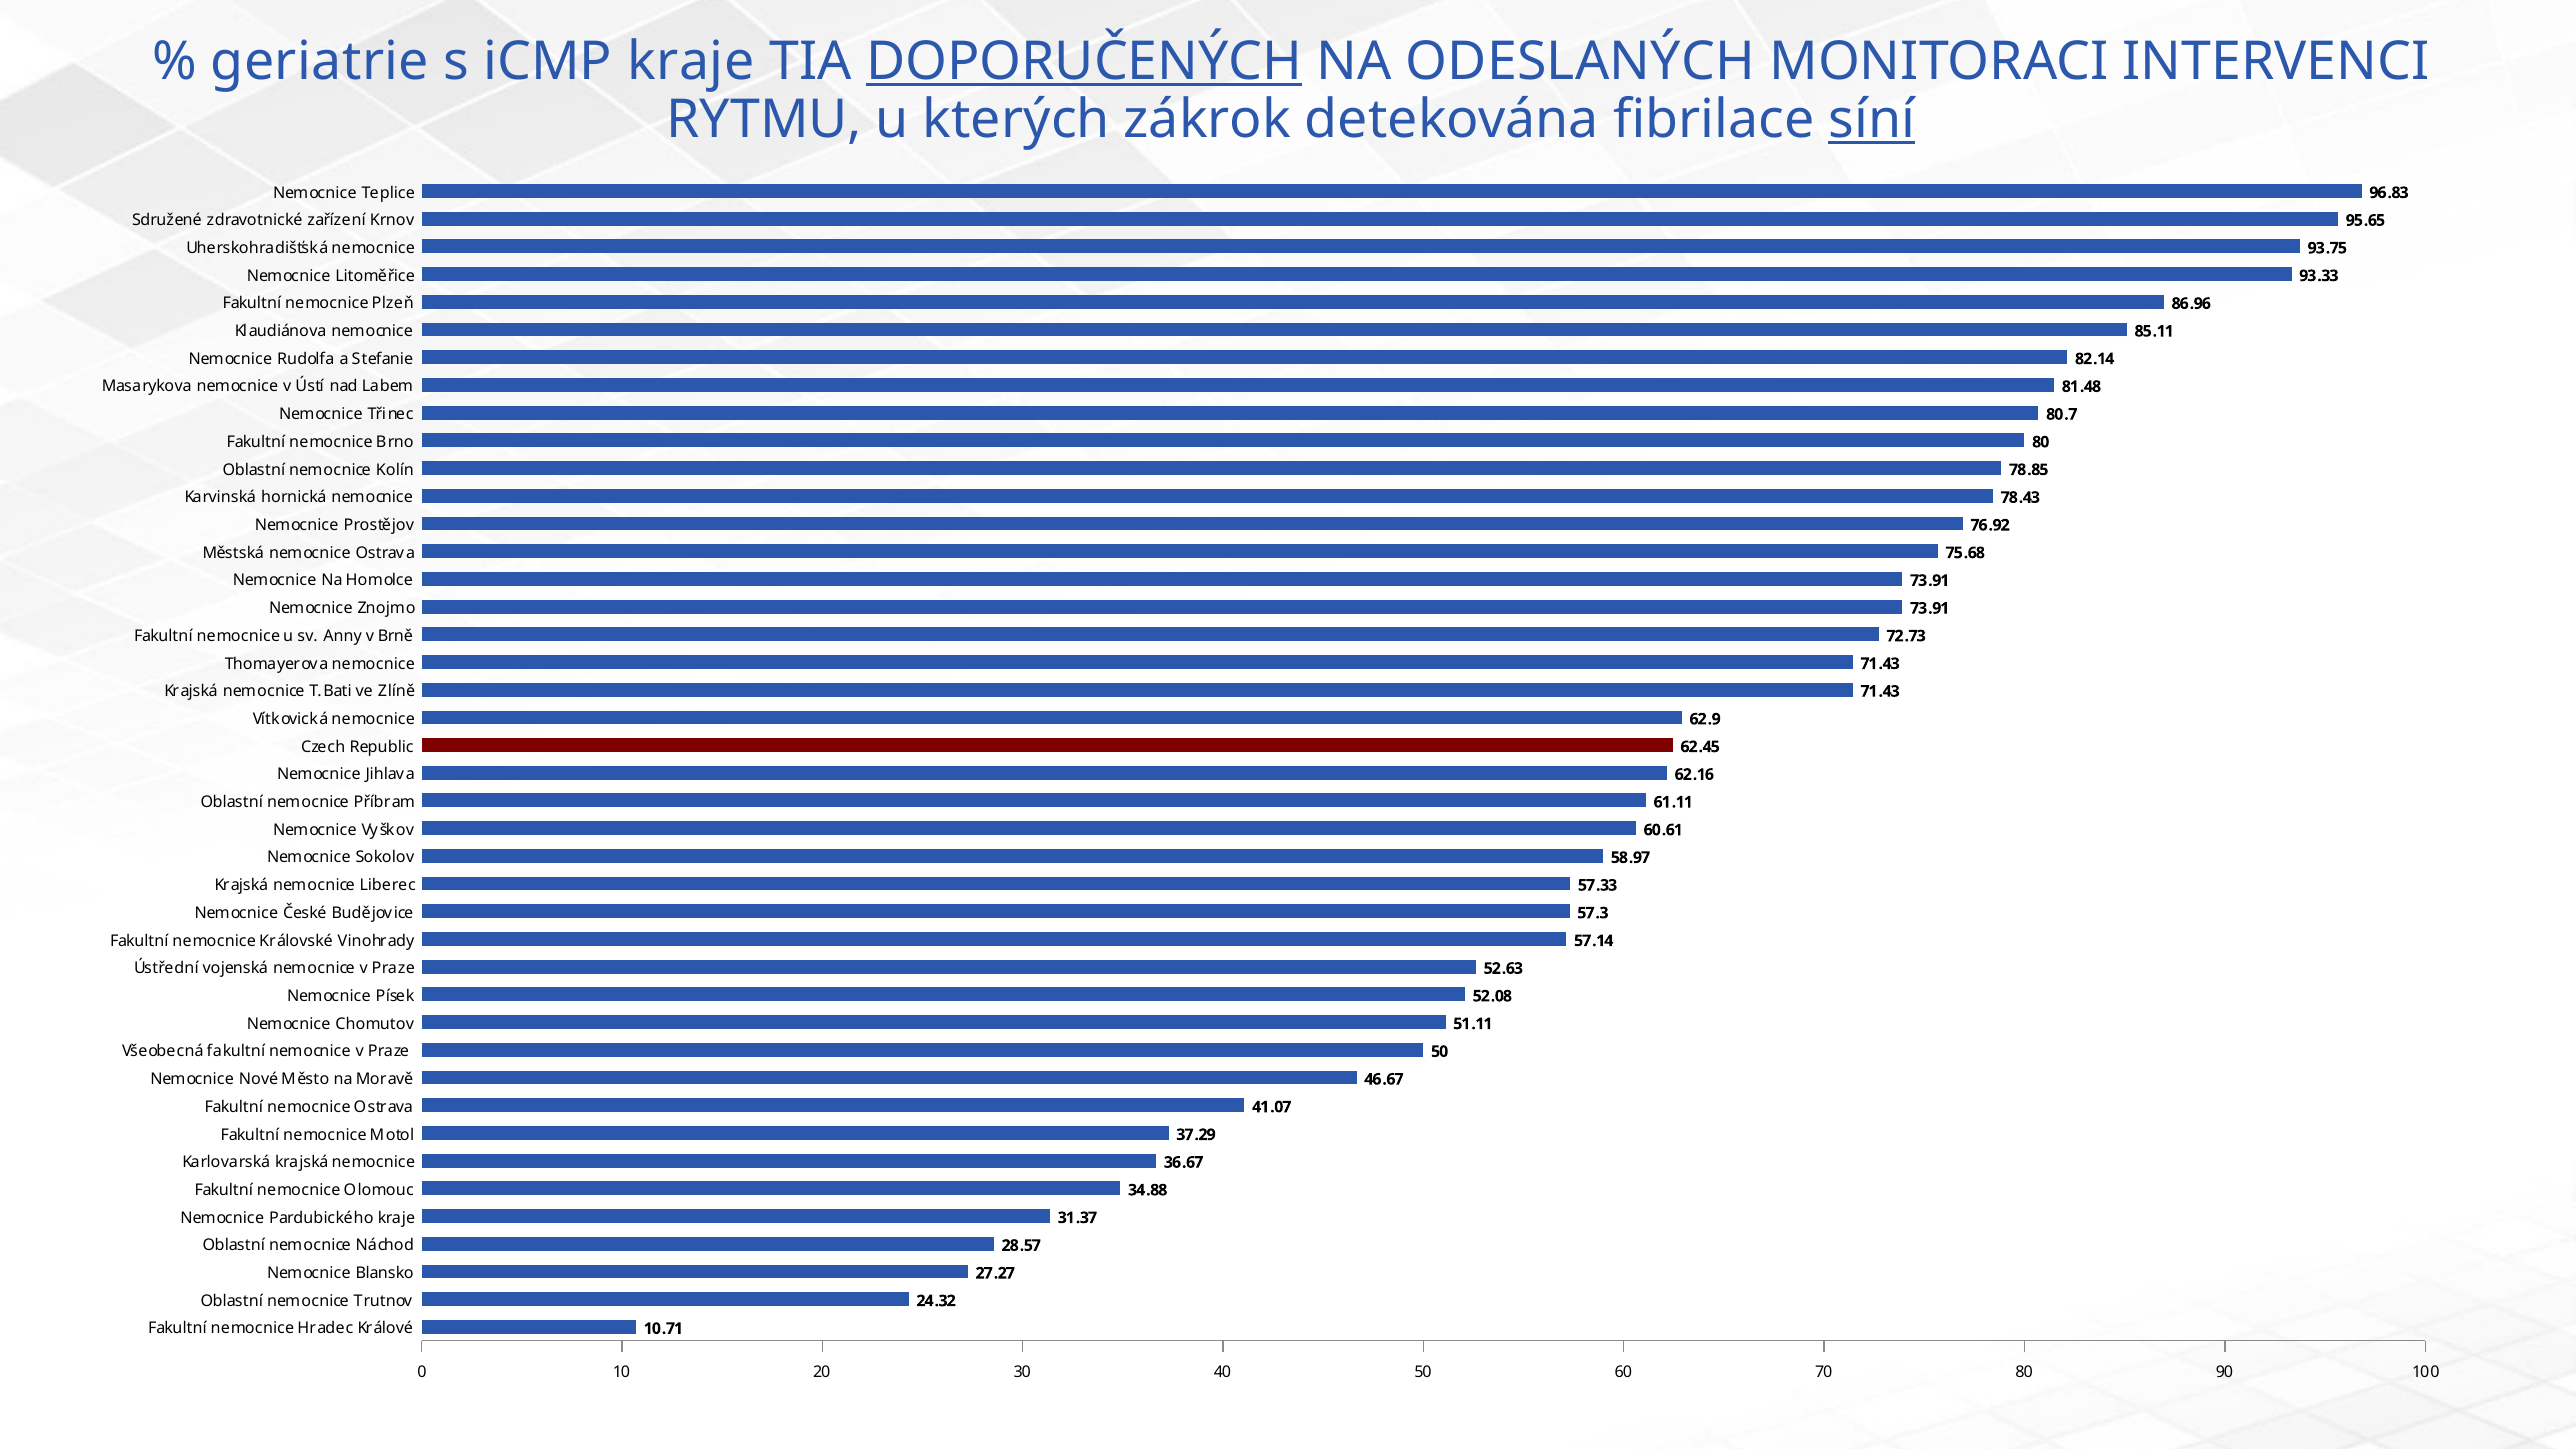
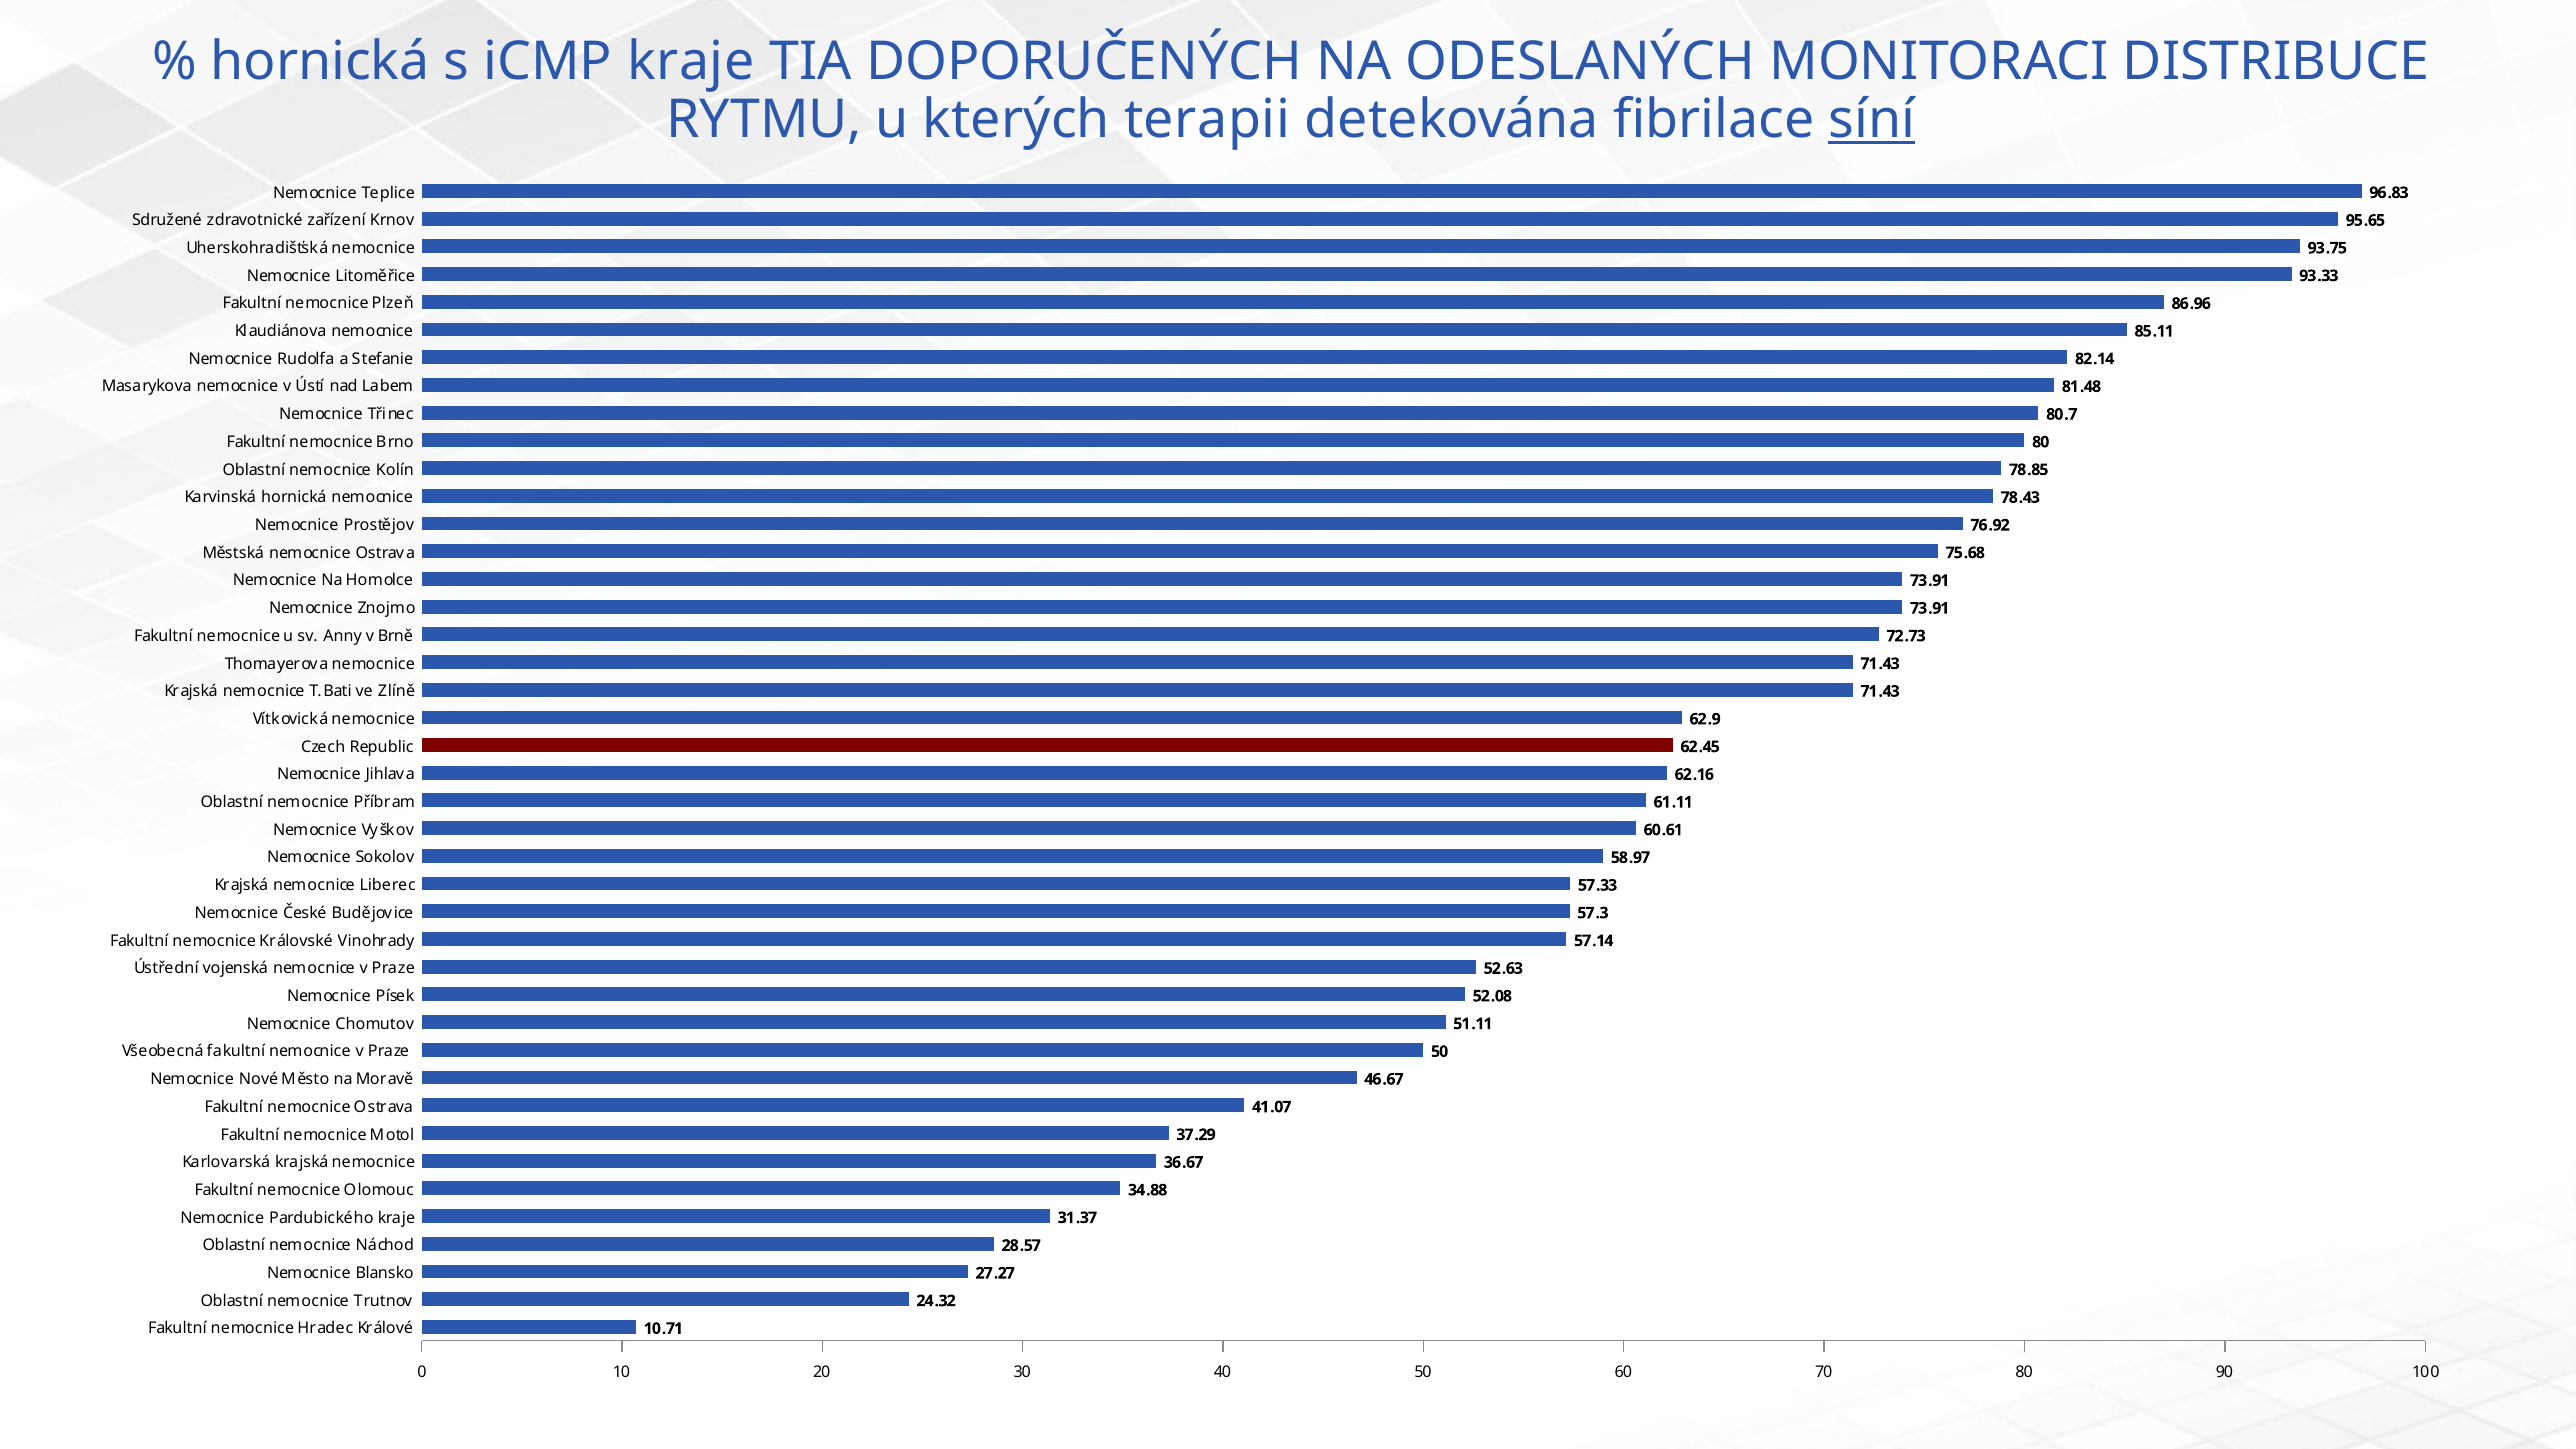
geriatrie at (320, 62): geriatrie -> hornická
DOPORUČENÝCH underline: present -> none
INTERVENCI: INTERVENCI -> DISTRIBUCE
zákrok: zákrok -> terapii
